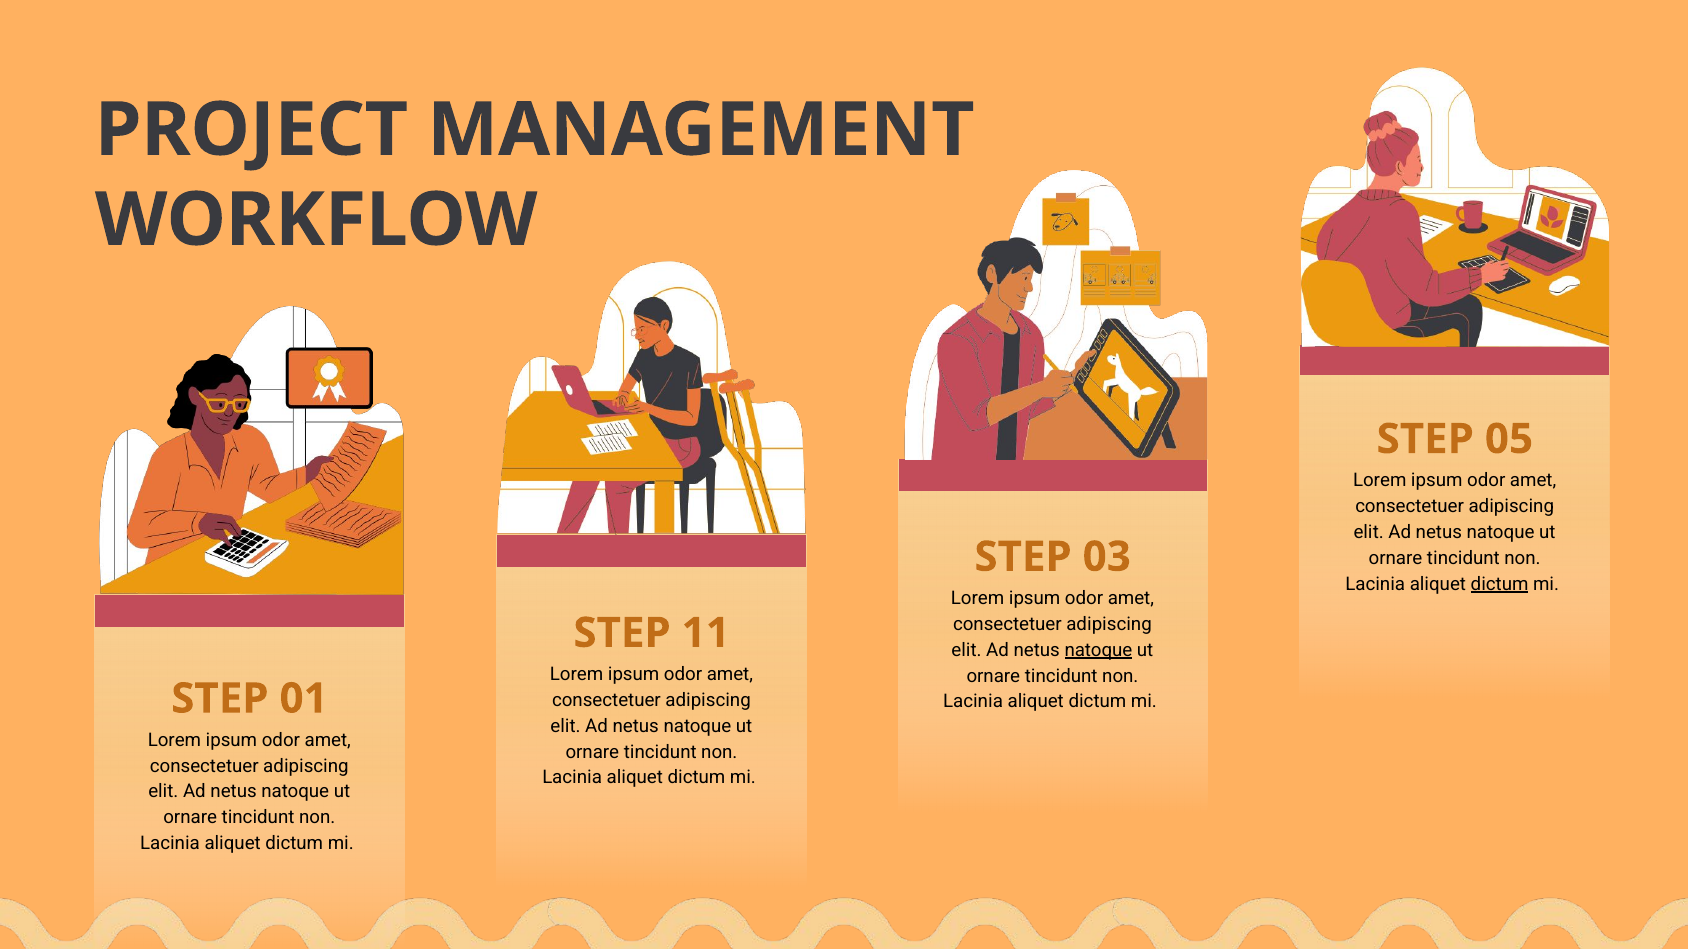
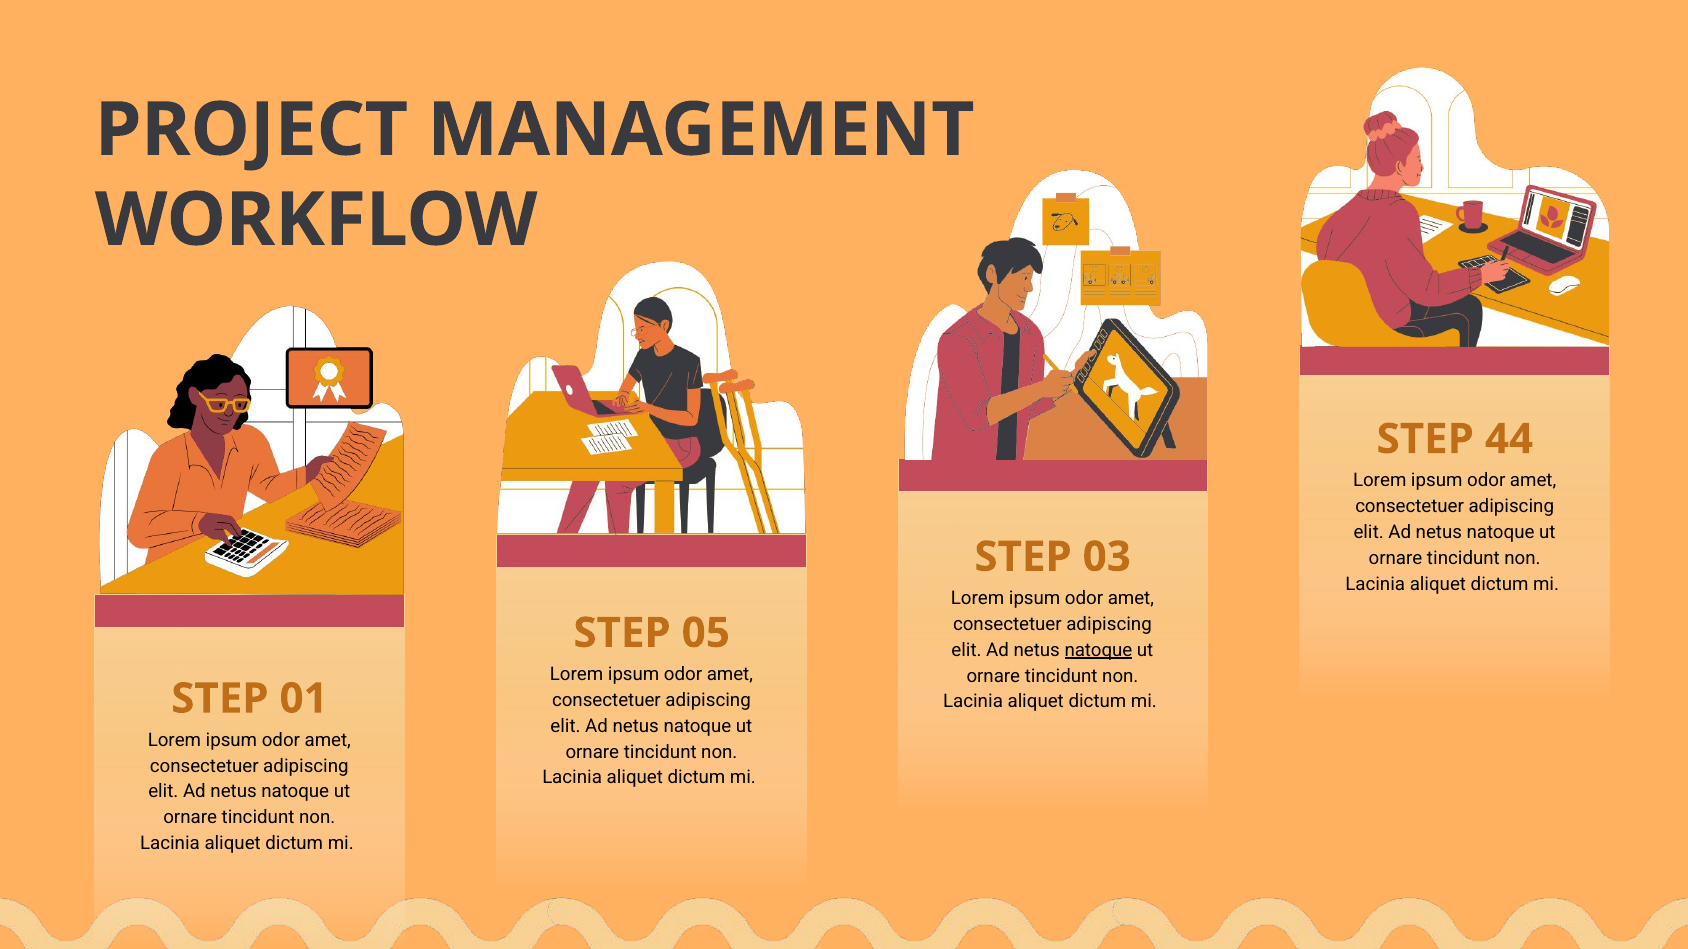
05: 05 -> 44
dictum at (1500, 584) underline: present -> none
11: 11 -> 05
